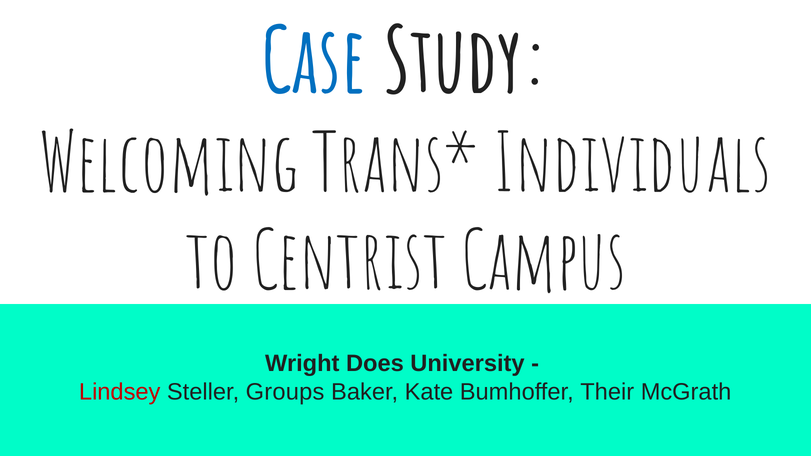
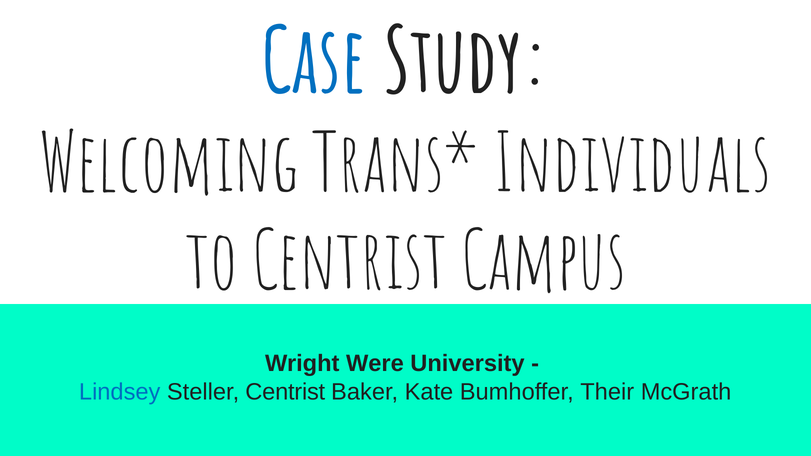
Does: Does -> Were
Lindsey colour: red -> blue
Steller Groups: Groups -> Centrist
